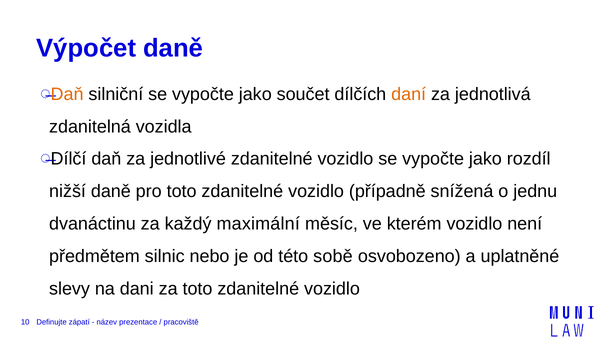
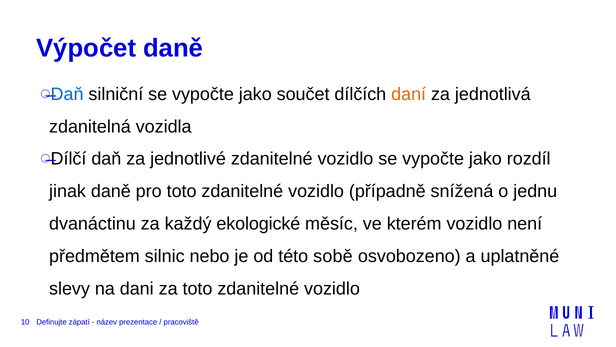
Daň at (67, 94) colour: orange -> blue
nižší: nižší -> jinak
maximální: maximální -> ekologické
